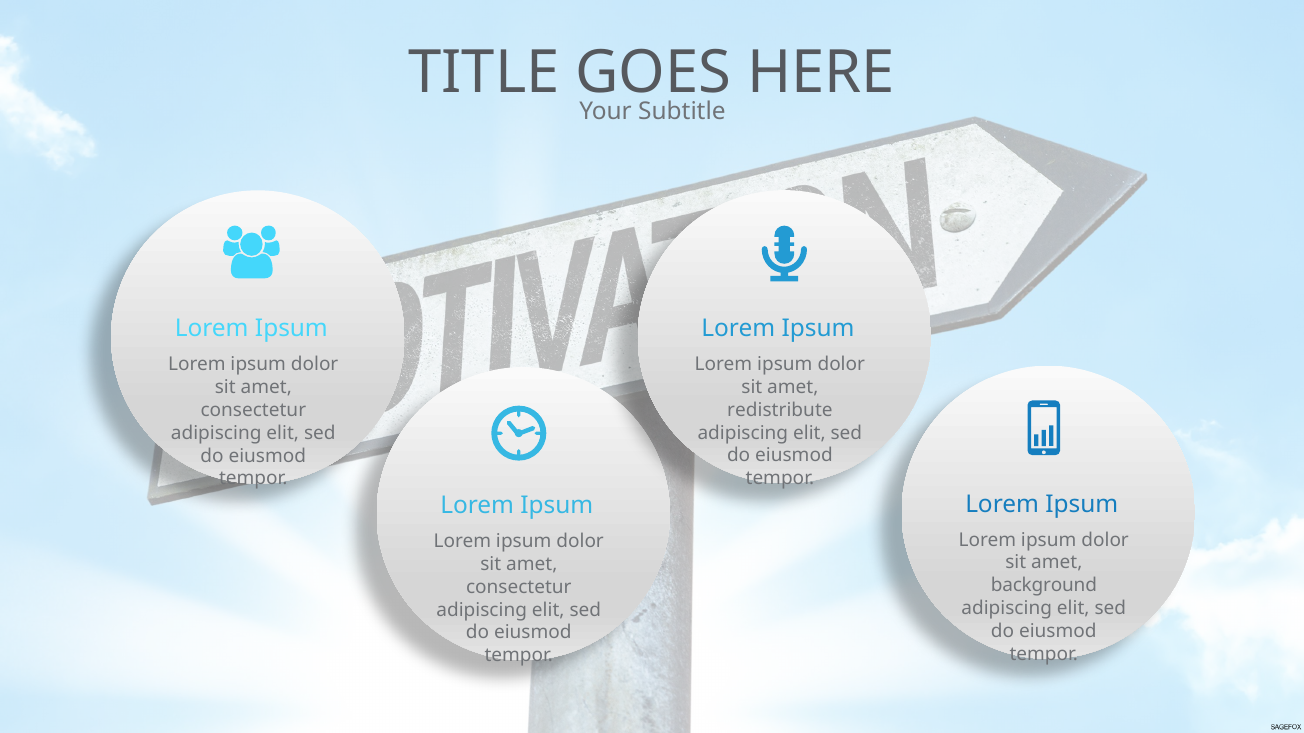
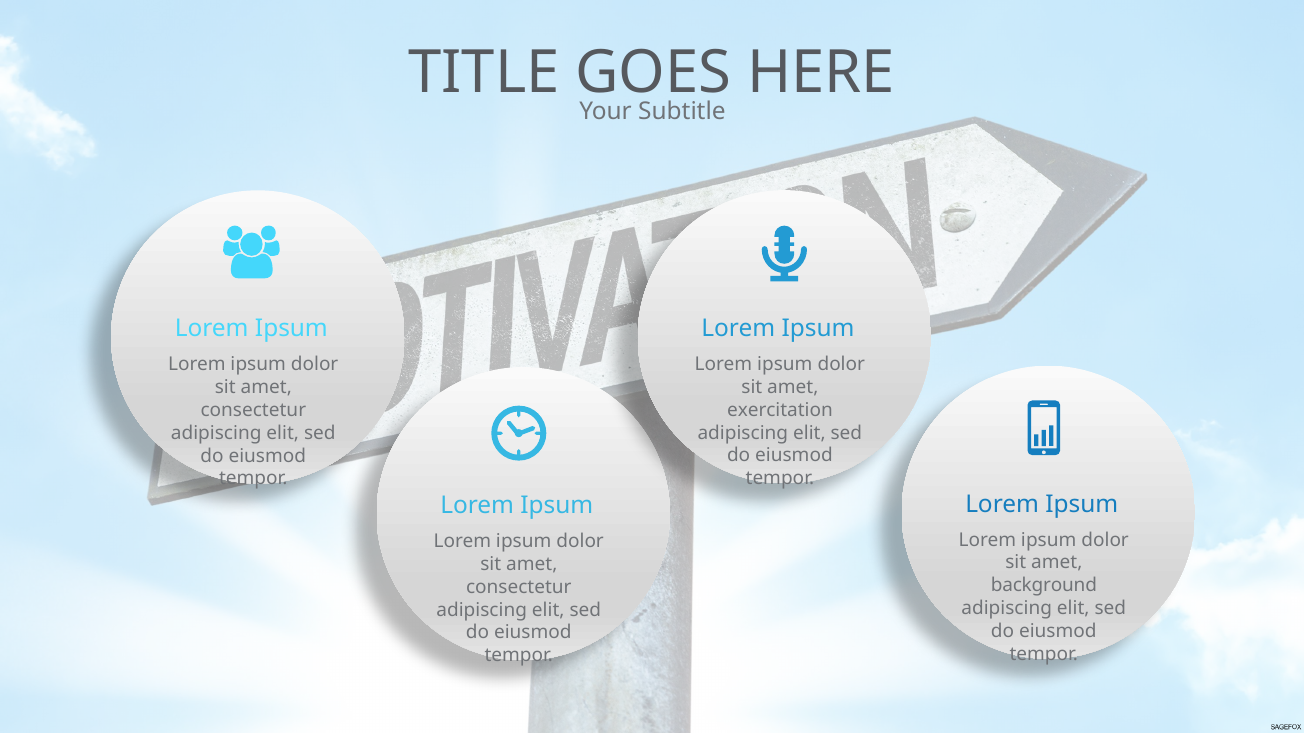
redistribute: redistribute -> exercitation
